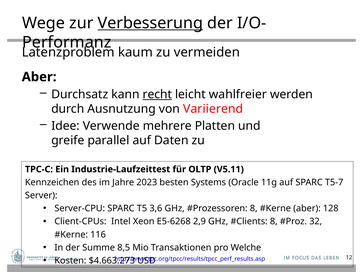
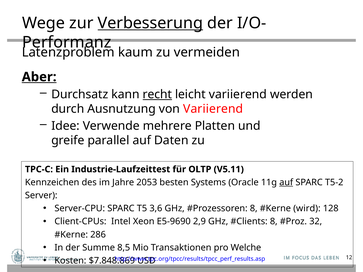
Aber at (39, 77) underline: none -> present
leicht wahlfreier: wahlfreier -> variierend
2023: 2023 -> 2053
auf at (286, 183) underline: none -> present
T5-7: T5-7 -> T5-2
aber at (307, 209): aber -> wird
E5-6268: E5-6268 -> E5-9690
116: 116 -> 286
$4.663.273: $4.663.273 -> $7.848.869
